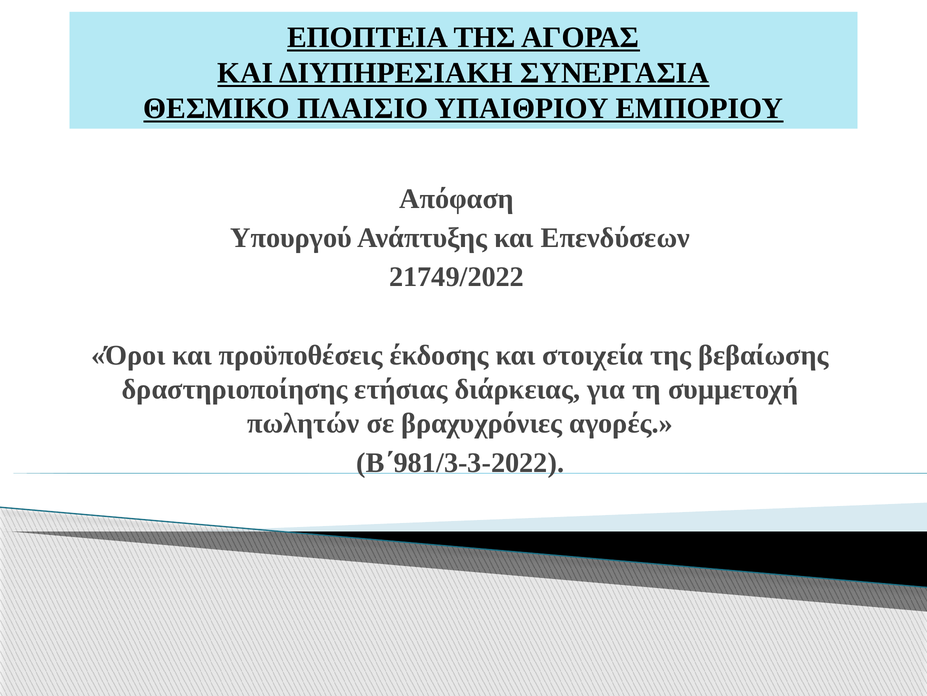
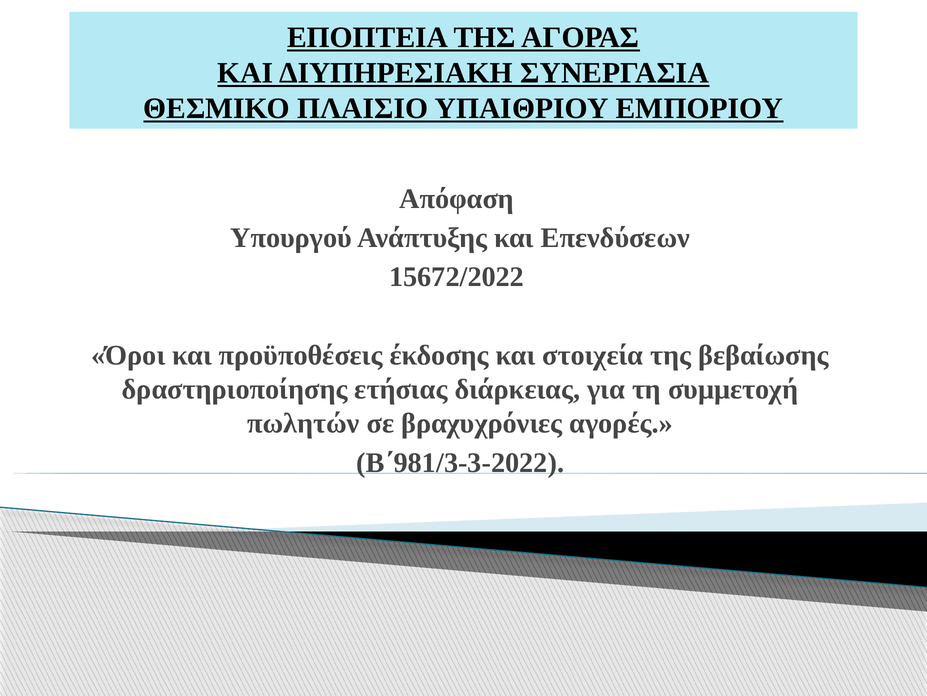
21749/2022: 21749/2022 -> 15672/2022
